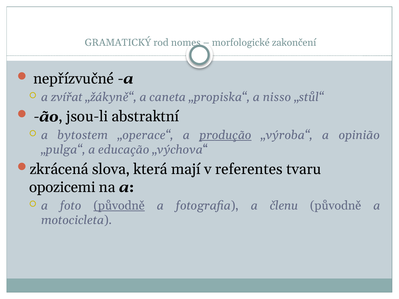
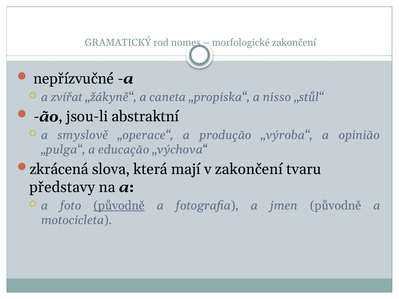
bytostem: bytostem -> smyslově
produção underline: present -> none
v referentes: referentes -> zakončení
opozicemi: opozicemi -> představy
členu: členu -> jmen
